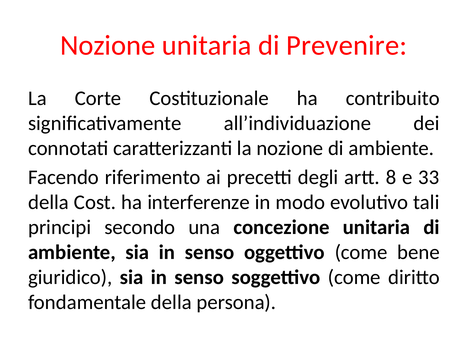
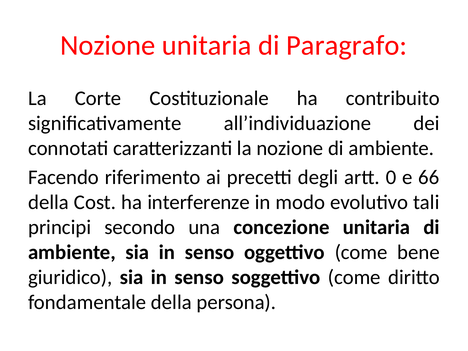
Prevenire: Prevenire -> Paragrafo
8: 8 -> 0
33: 33 -> 66
